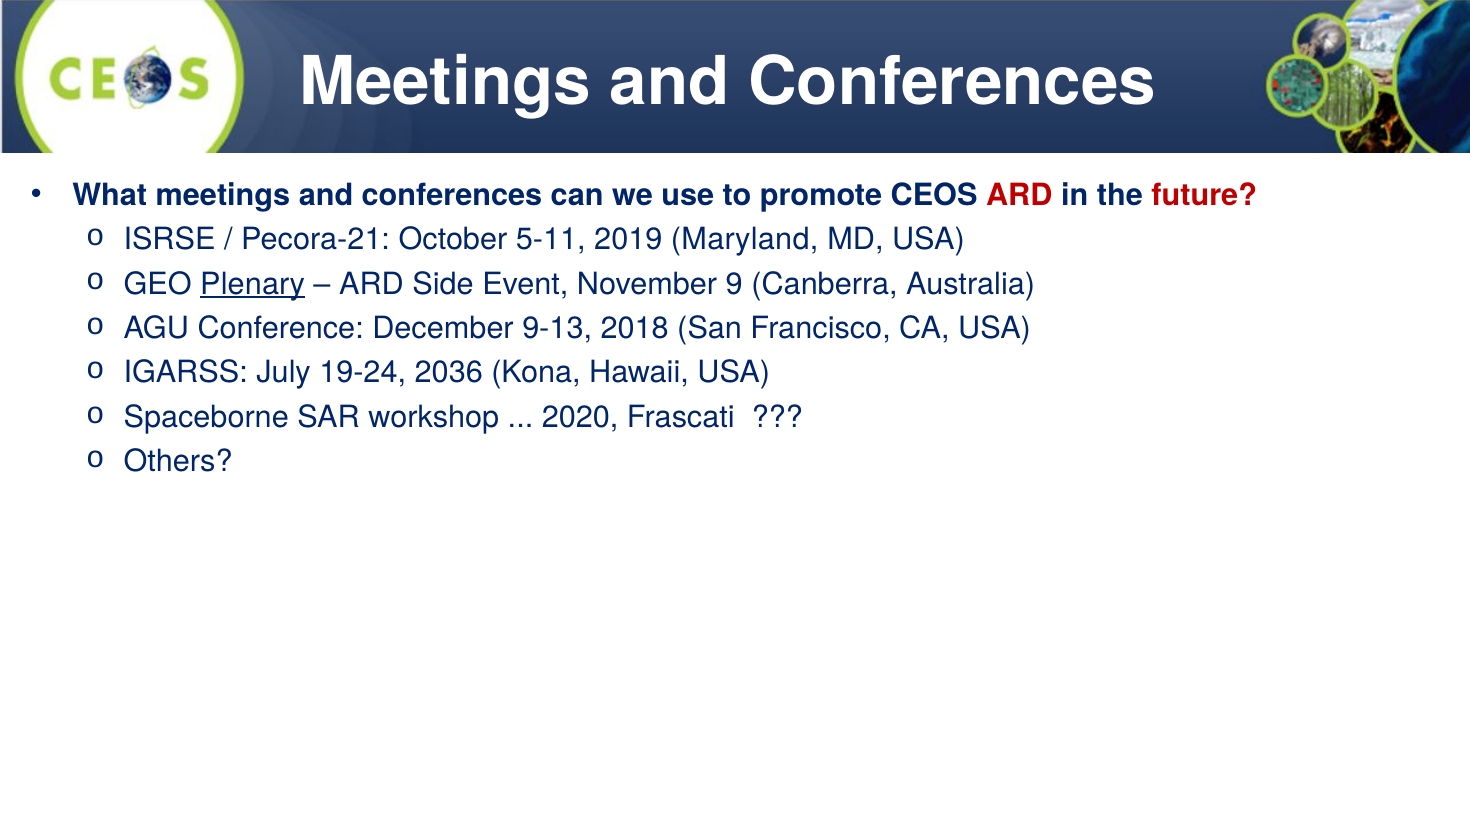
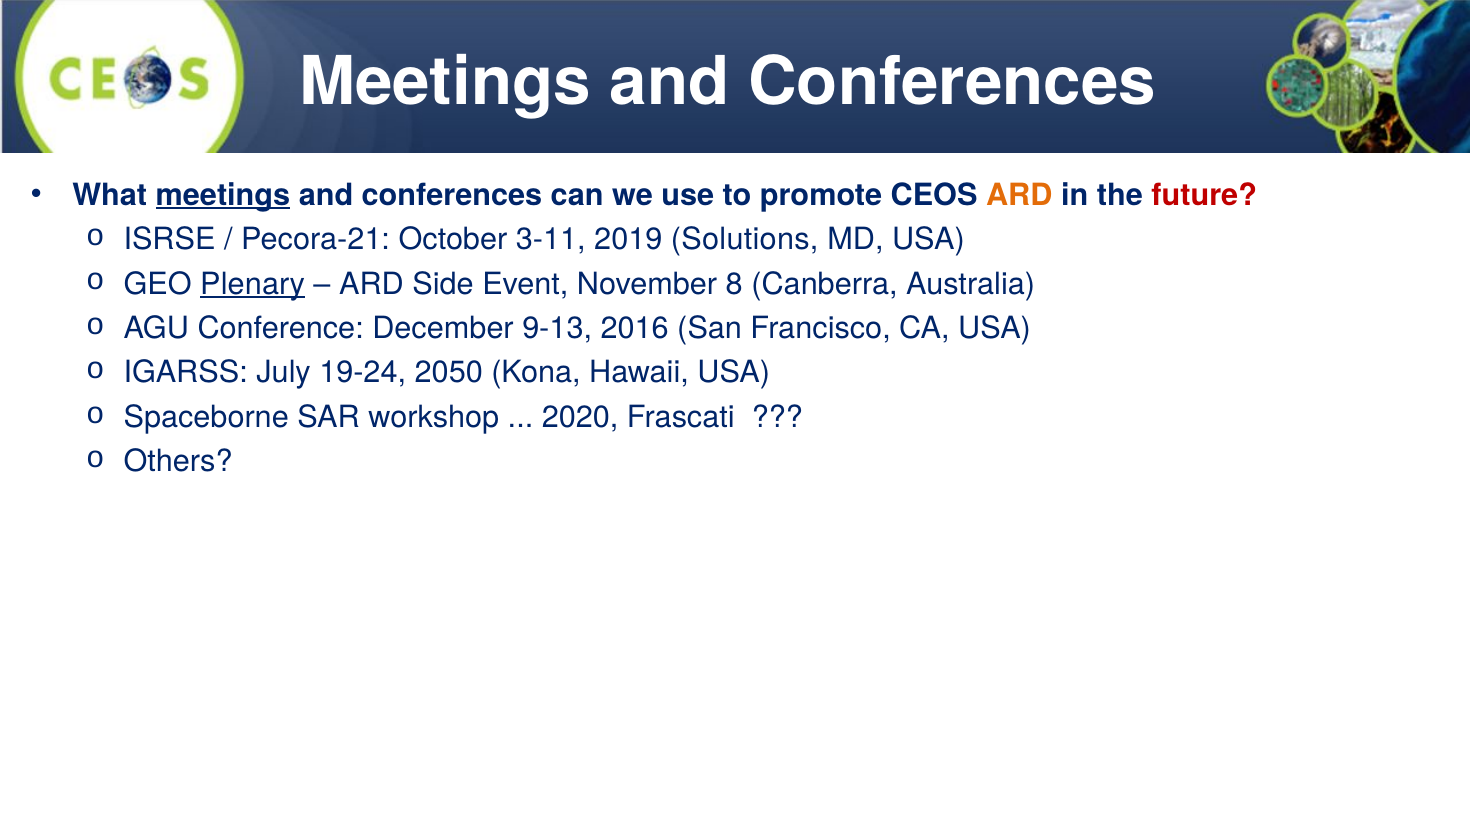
meetings at (223, 195) underline: none -> present
ARD at (1019, 195) colour: red -> orange
5-11: 5-11 -> 3-11
Maryland: Maryland -> Solutions
9: 9 -> 8
2018: 2018 -> 2016
2036: 2036 -> 2050
